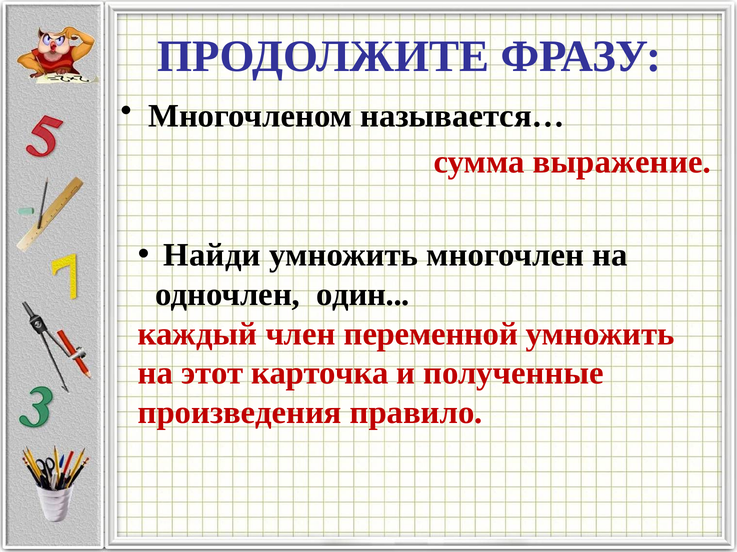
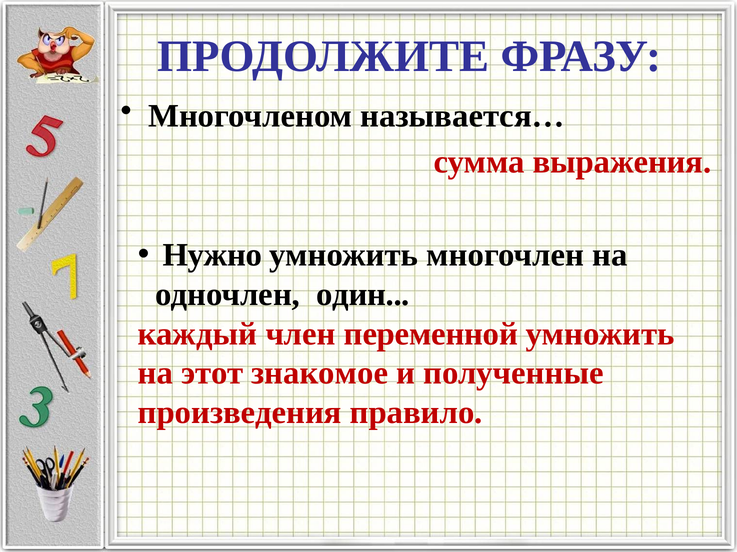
выражение: выражение -> выражения
Найди: Найди -> Нужно
карточка: карточка -> знакомое
